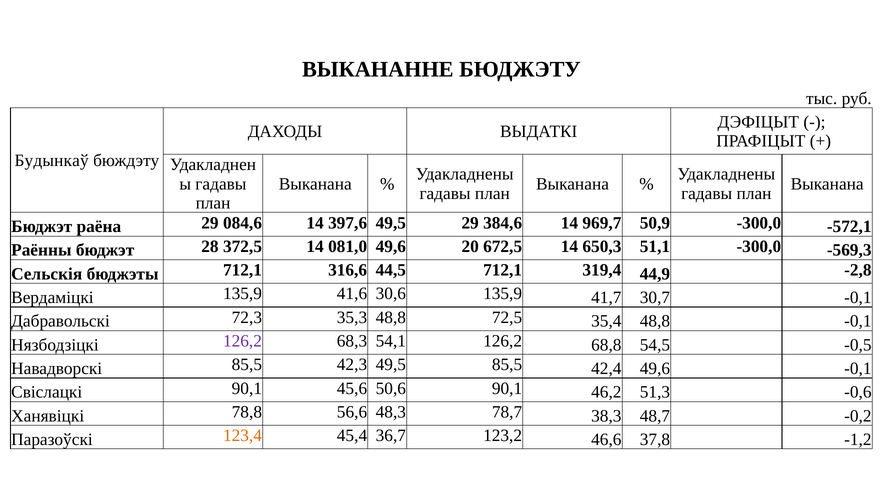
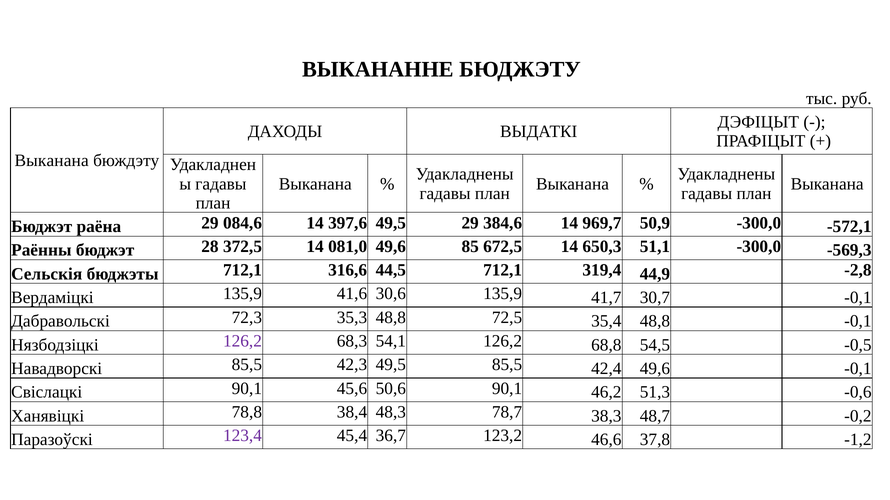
Будынкаў at (52, 161): Будынкаў -> Выканана
20: 20 -> 85
56,6: 56,6 -> 38,4
123,4 colour: orange -> purple
